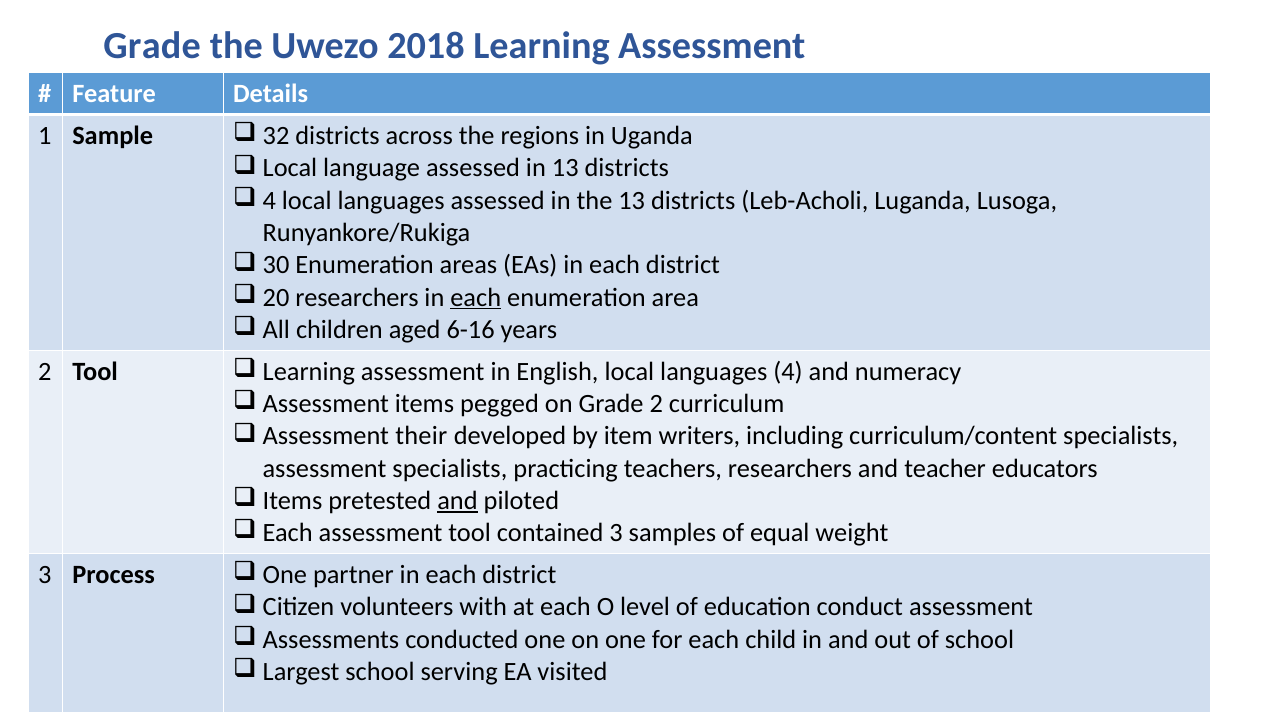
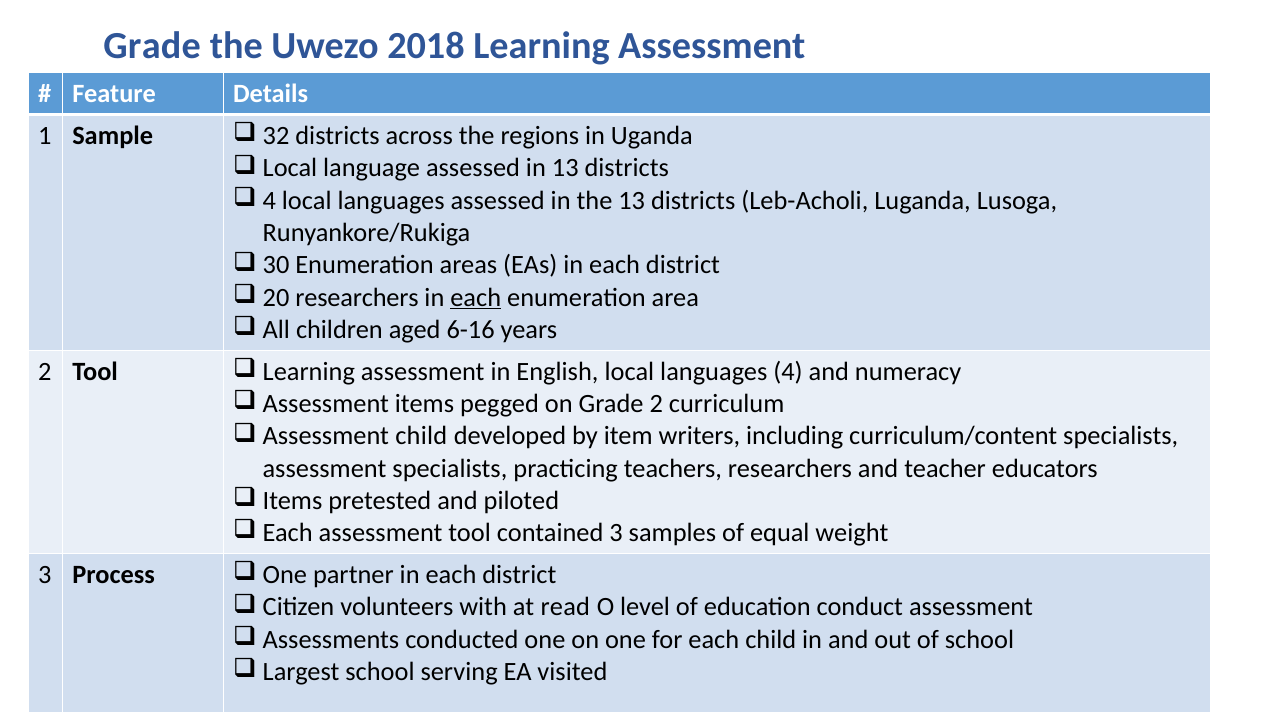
their at (421, 436): their -> child
and at (457, 500) underline: present -> none
at each: each -> read
